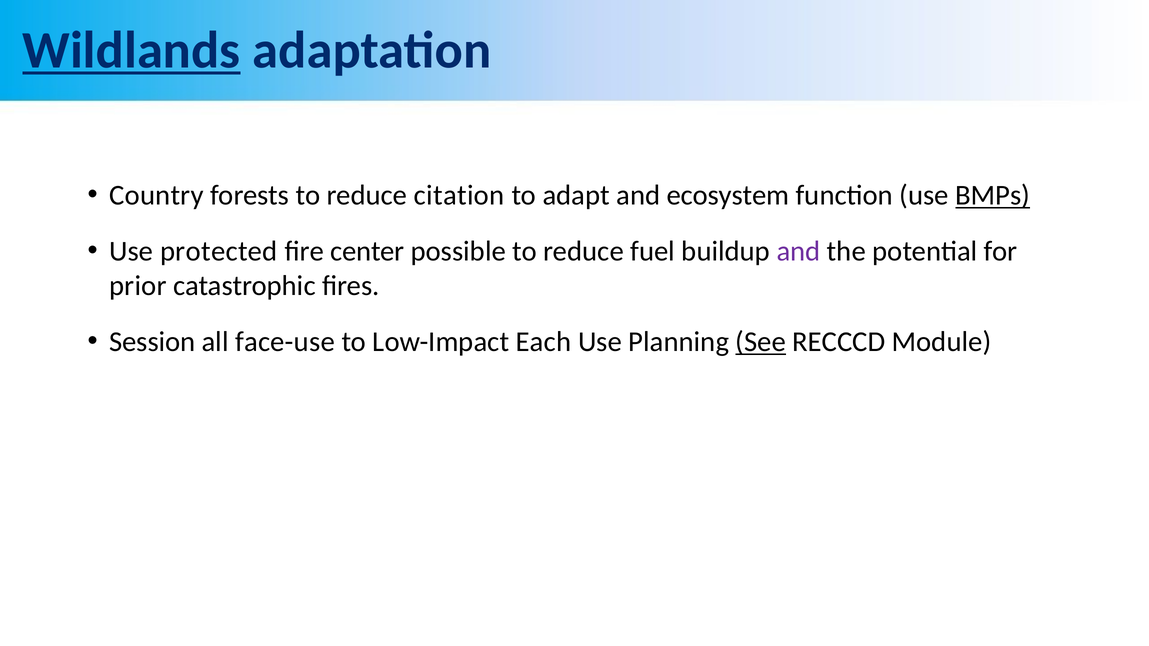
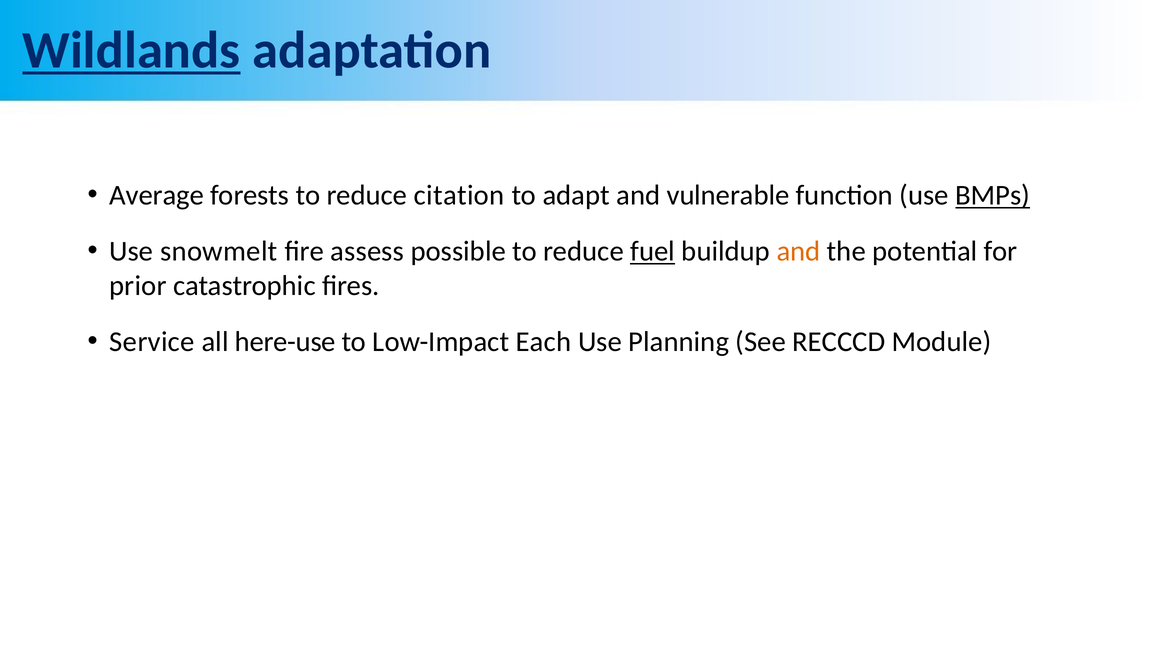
Country: Country -> Average
ecosystem: ecosystem -> vulnerable
protected: protected -> snowmelt
center: center -> assess
fuel underline: none -> present
and at (798, 252) colour: purple -> orange
Session: Session -> Service
face-use: face-use -> here-use
See underline: present -> none
